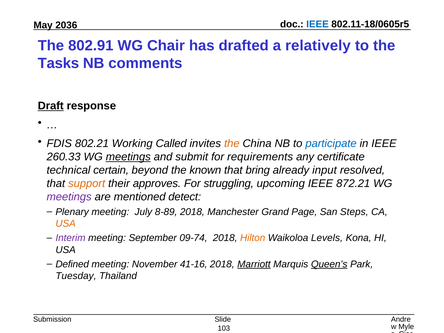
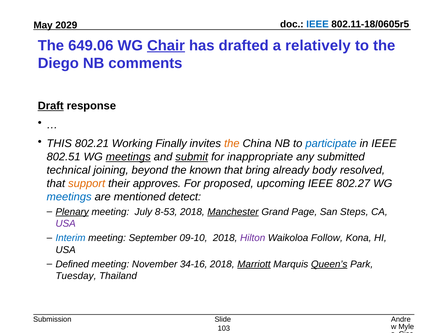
2036: 2036 -> 2029
802.91: 802.91 -> 649.06
Chair underline: none -> present
Tasks: Tasks -> Diego
FDIS: FDIS -> THIS
Called: Called -> Finally
260.33: 260.33 -> 802.51
submit underline: none -> present
requirements: requirements -> inappropriate
certificate: certificate -> submitted
certain: certain -> joining
input: input -> body
struggling: struggling -> proposed
872.21: 872.21 -> 802.27
meetings at (69, 197) colour: purple -> blue
Plenary underline: none -> present
8-89: 8-89 -> 8-53
Manchester underline: none -> present
USA at (66, 224) colour: orange -> purple
Interim colour: purple -> blue
09-74: 09-74 -> 09-10
Hilton colour: orange -> purple
Levels: Levels -> Follow
41-16: 41-16 -> 34-16
